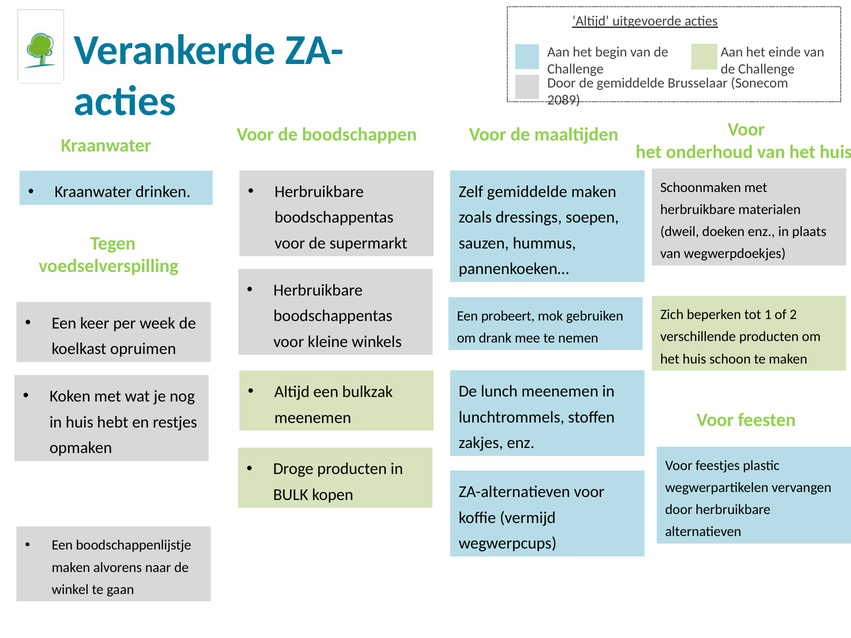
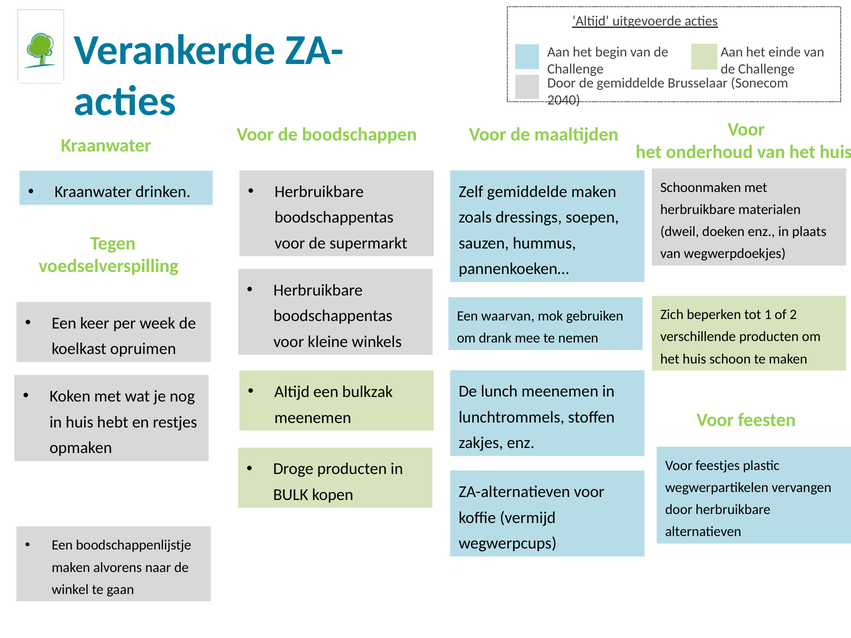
2089: 2089 -> 2040
probeert: probeert -> waarvan
